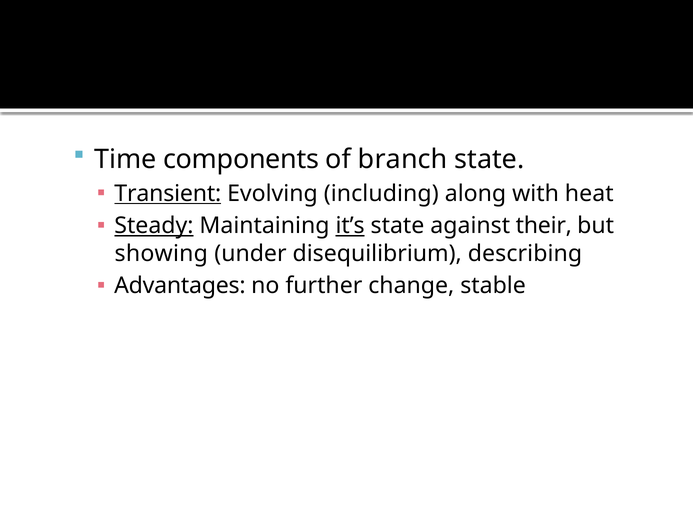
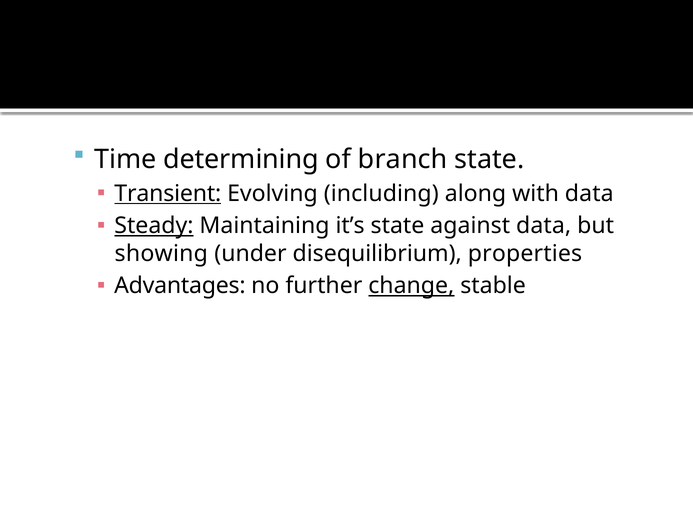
components: components -> determining
with heat: heat -> data
it’s underline: present -> none
against their: their -> data
describing: describing -> properties
change underline: none -> present
